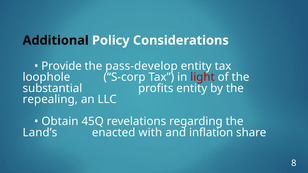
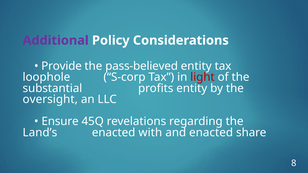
Additional colour: black -> purple
pass-develop: pass-develop -> pass-believed
repealing: repealing -> oversight
Obtain: Obtain -> Ensure
and inflation: inflation -> enacted
